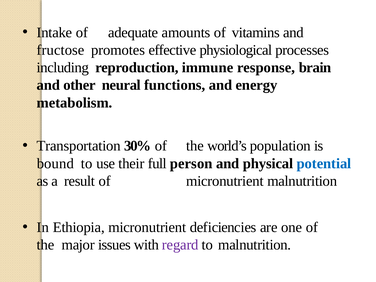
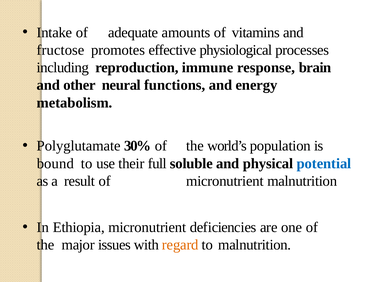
Transportation: Transportation -> Polyglutamate
person: person -> soluble
regard colour: purple -> orange
